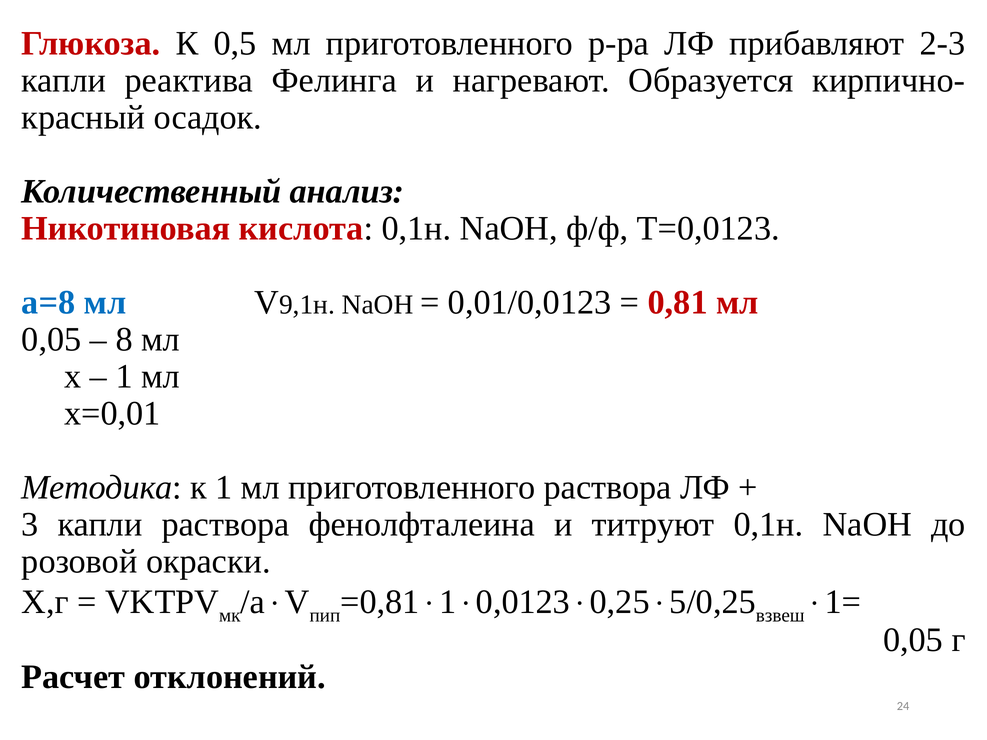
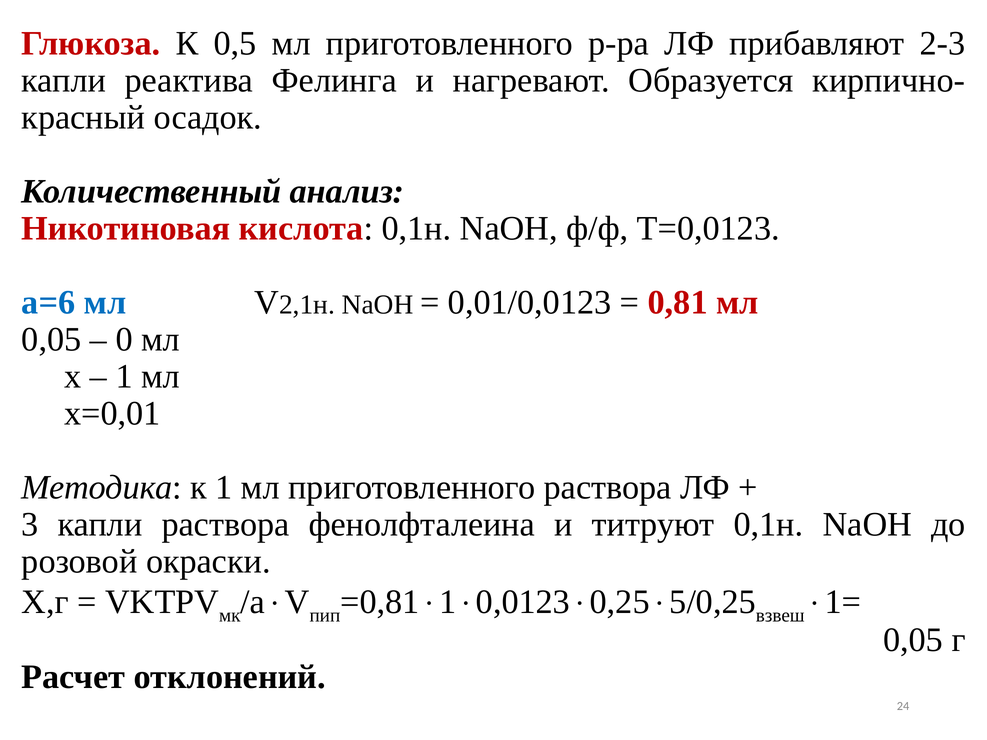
а=8: а=8 -> а=6
9,1н: 9,1н -> 2,1н
8: 8 -> 0
